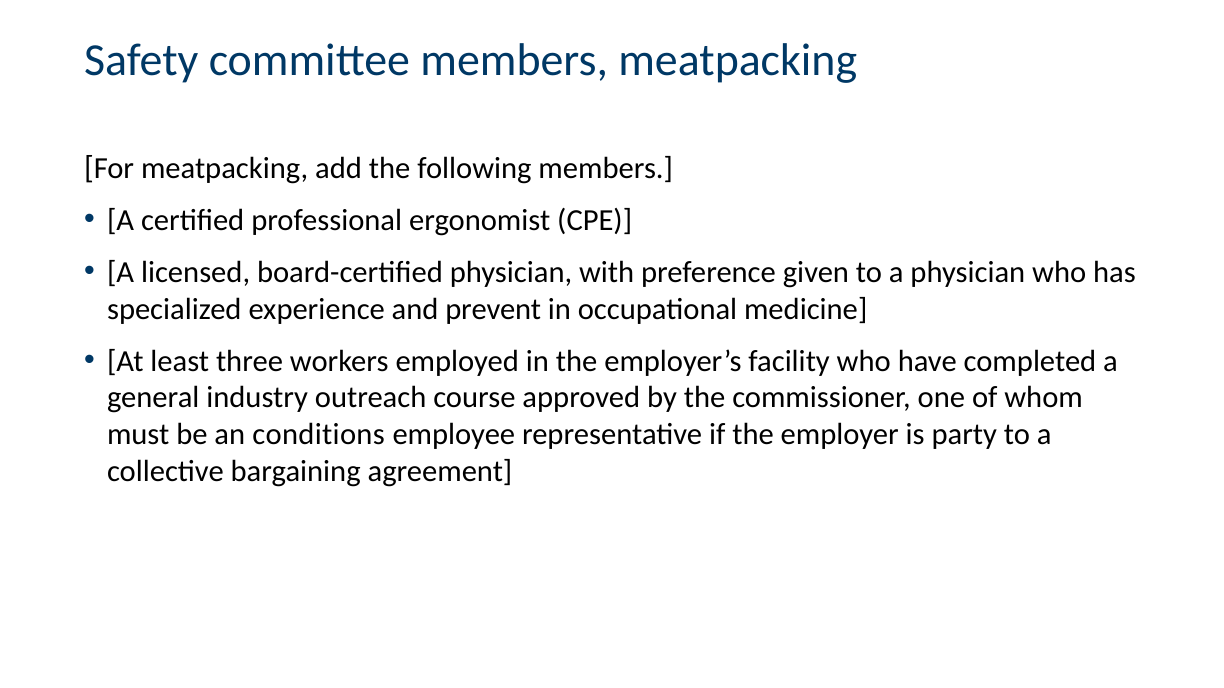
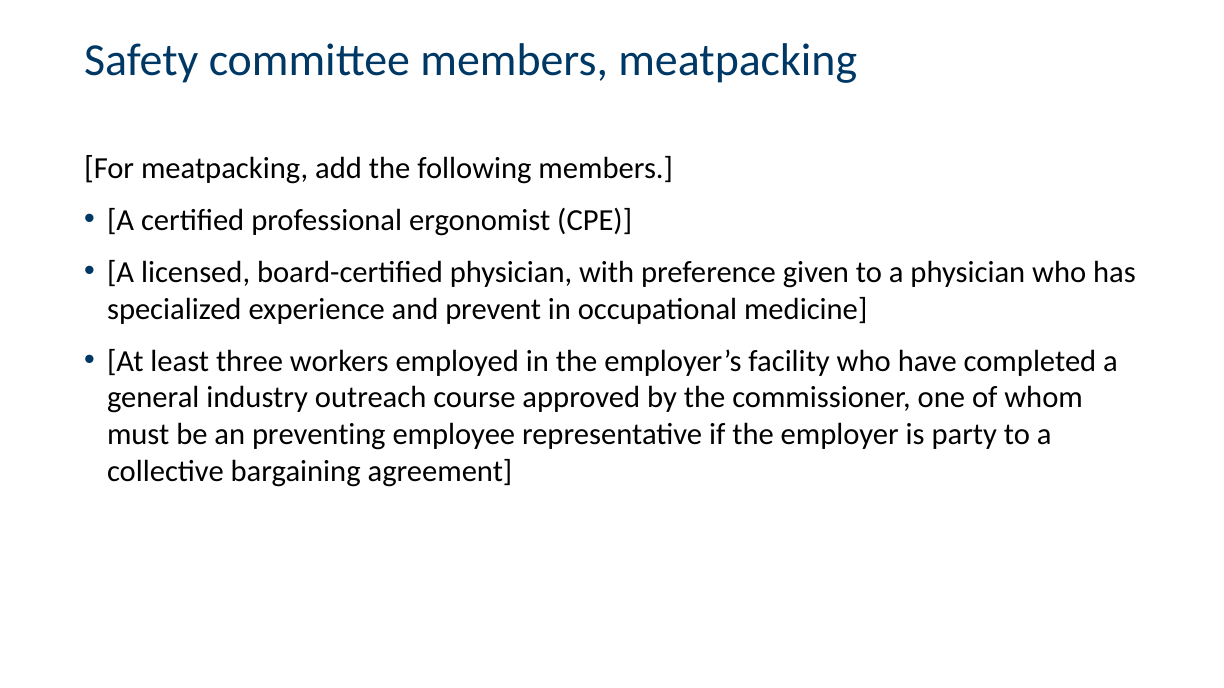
conditions: conditions -> preventing
